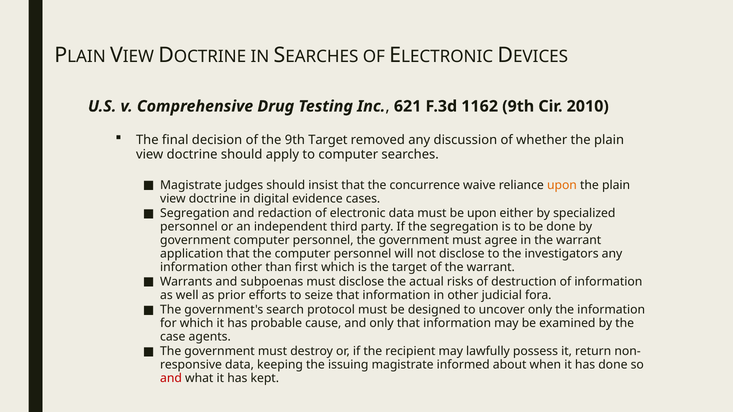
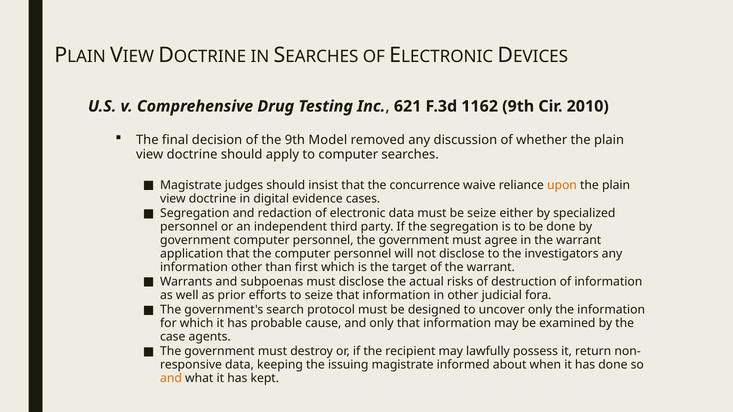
9th Target: Target -> Model
be upon: upon -> seize
and at (171, 379) colour: red -> orange
